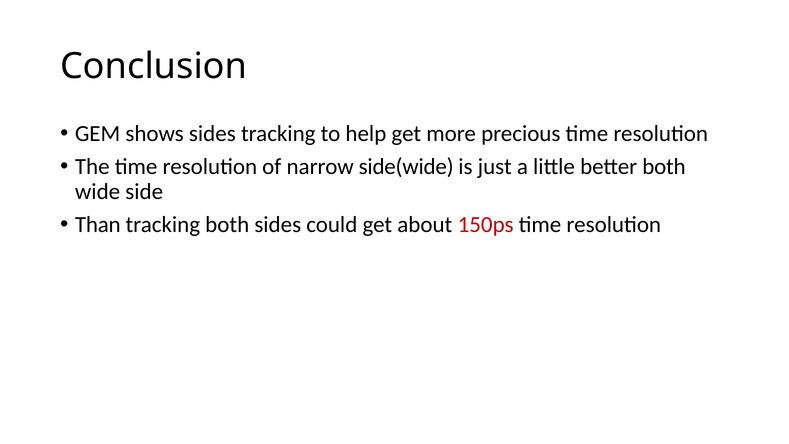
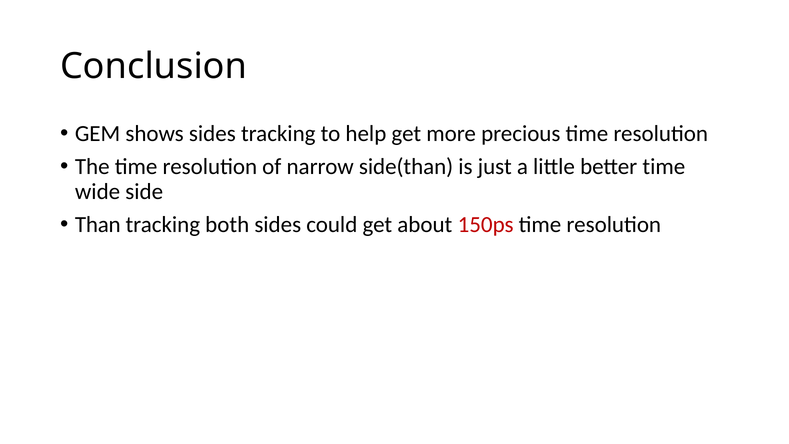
side(wide: side(wide -> side(than
better both: both -> time
